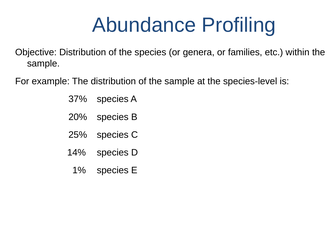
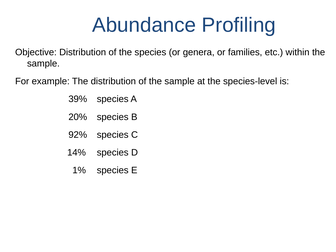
37%: 37% -> 39%
25%: 25% -> 92%
